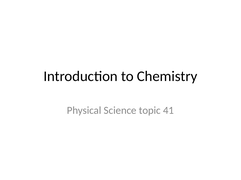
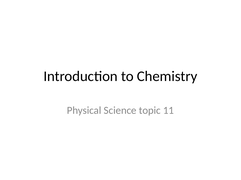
41: 41 -> 11
